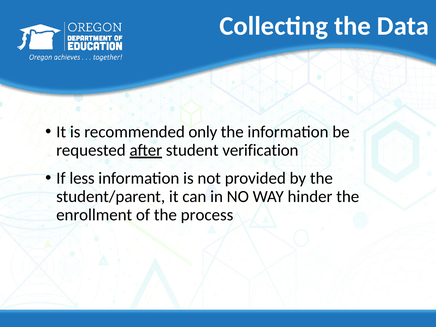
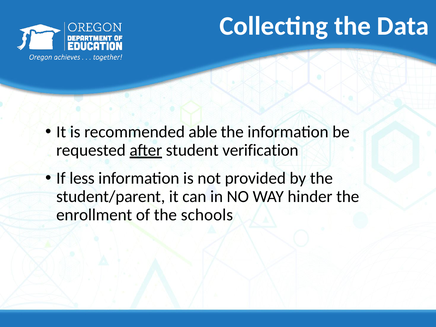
only: only -> able
process: process -> schools
